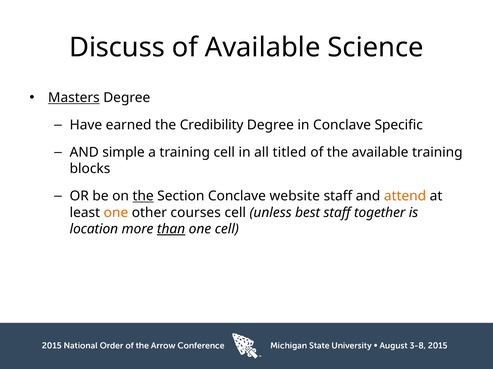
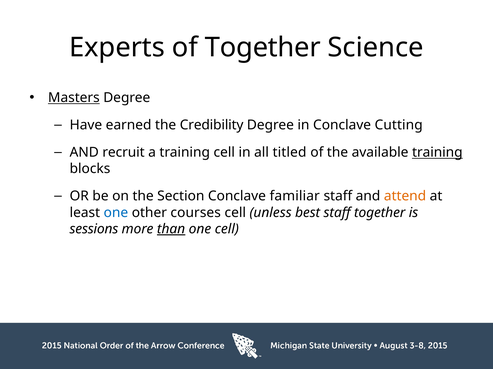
Discuss: Discuss -> Experts
of Available: Available -> Together
Specific: Specific -> Cutting
simple: simple -> recruit
training at (437, 153) underline: none -> present
the at (143, 197) underline: present -> none
website: website -> familiar
one at (116, 213) colour: orange -> blue
location: location -> sessions
